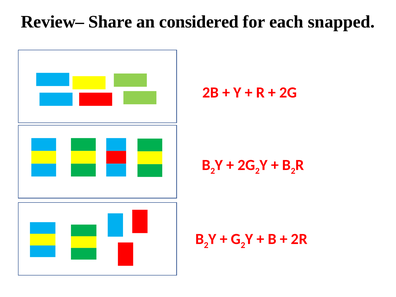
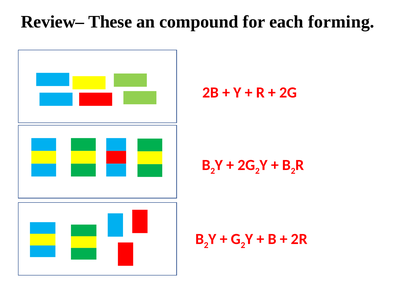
Share: Share -> These
considered: considered -> compound
snapped: snapped -> forming
